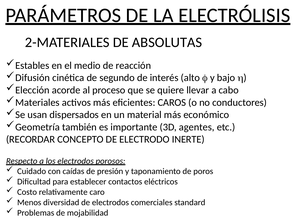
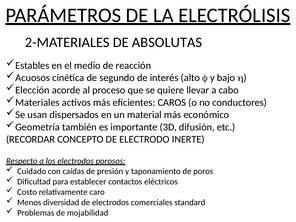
Difusión: Difusión -> Acuosos
agentes: agentes -> difusión
